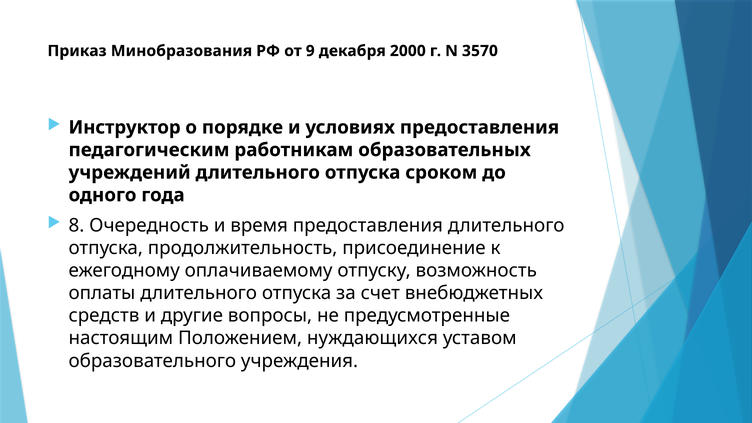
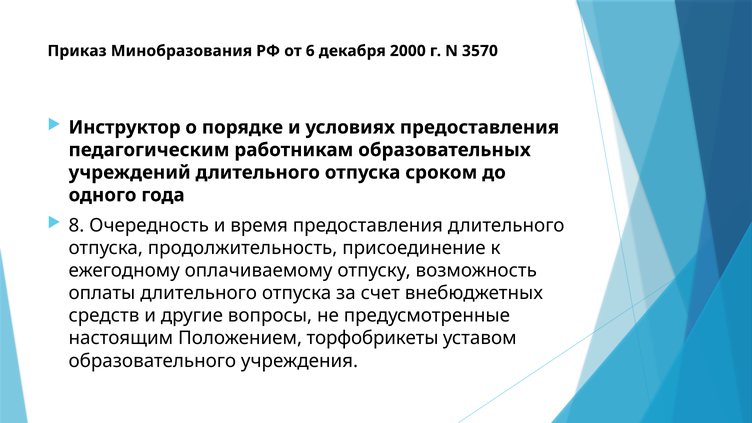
9: 9 -> 6
нуждающихся: нуждающихся -> торфобрикеты
